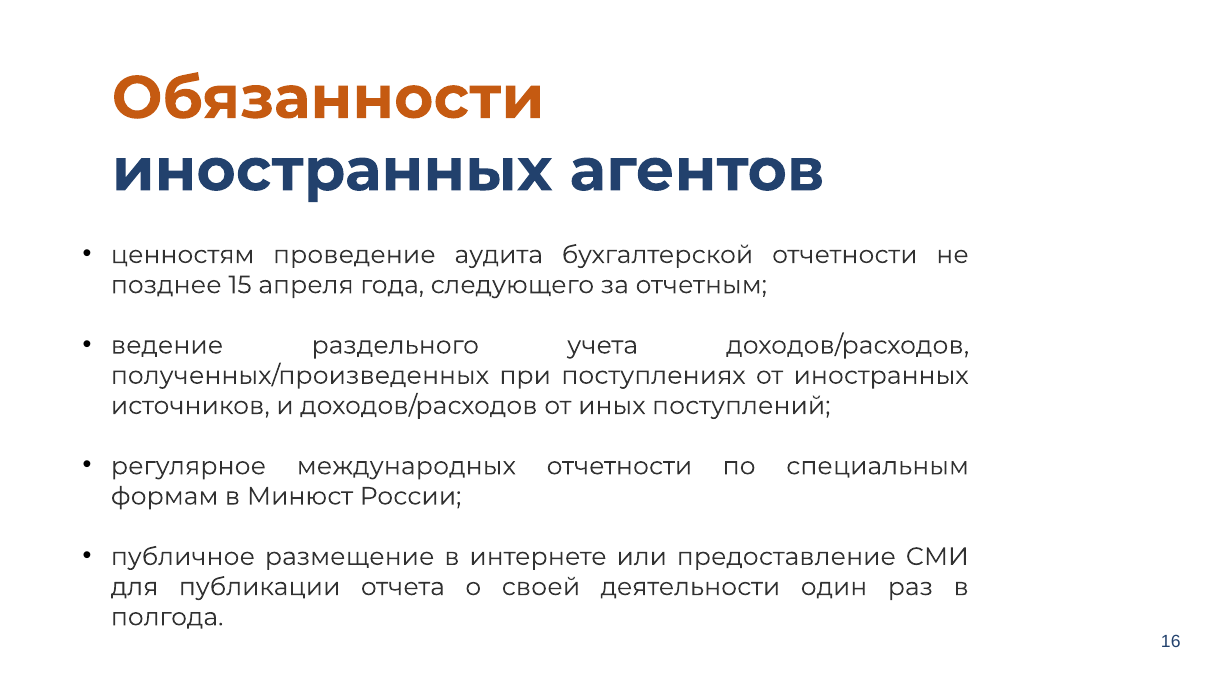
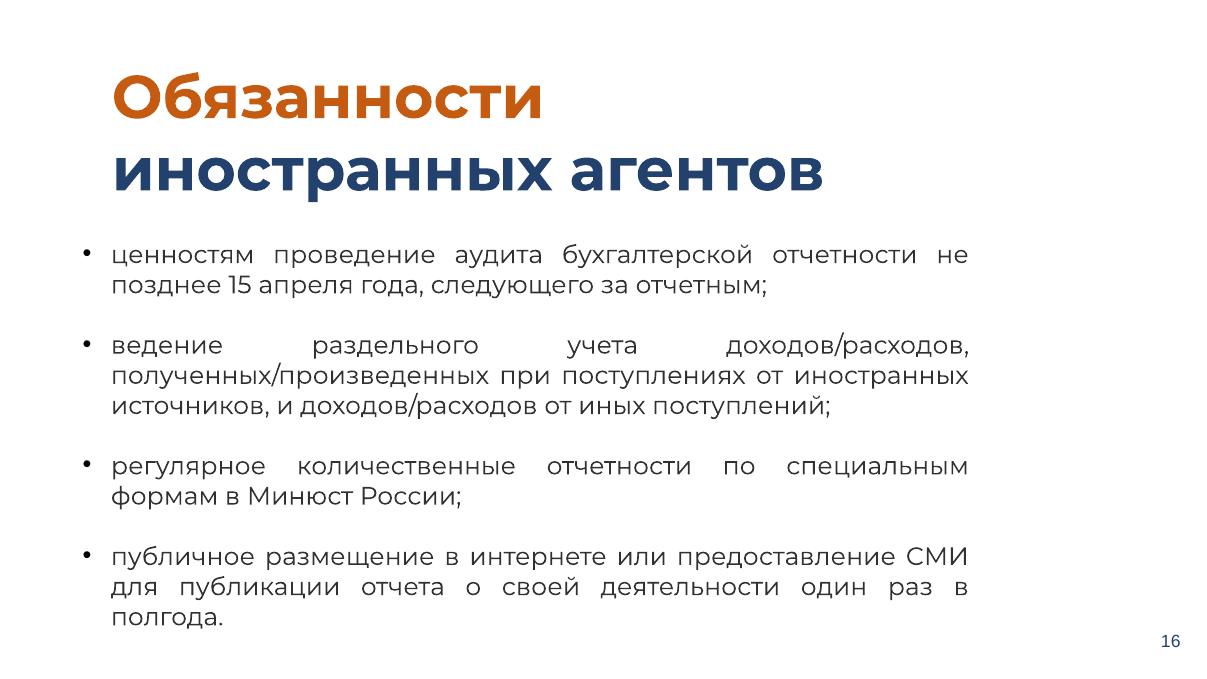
международных: международных -> количественные
